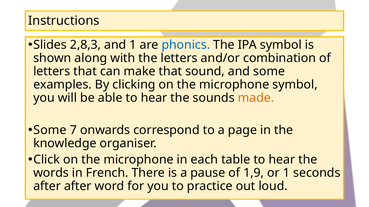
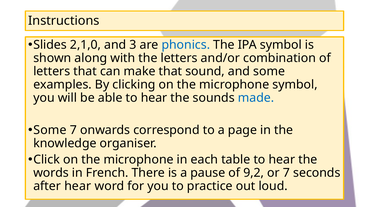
2,8,3: 2,8,3 -> 2,1,0
and 1: 1 -> 3
made colour: orange -> blue
1,9: 1,9 -> 9,2
or 1: 1 -> 7
after after: after -> hear
